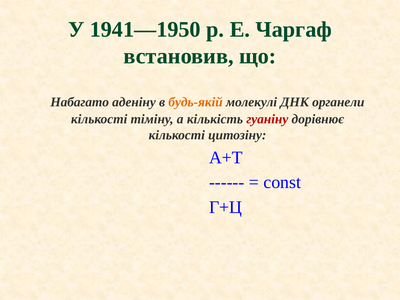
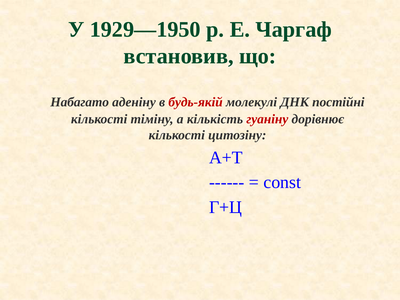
1941—1950: 1941—1950 -> 1929—1950
будь-якій colour: orange -> red
органели: органели -> постійні
